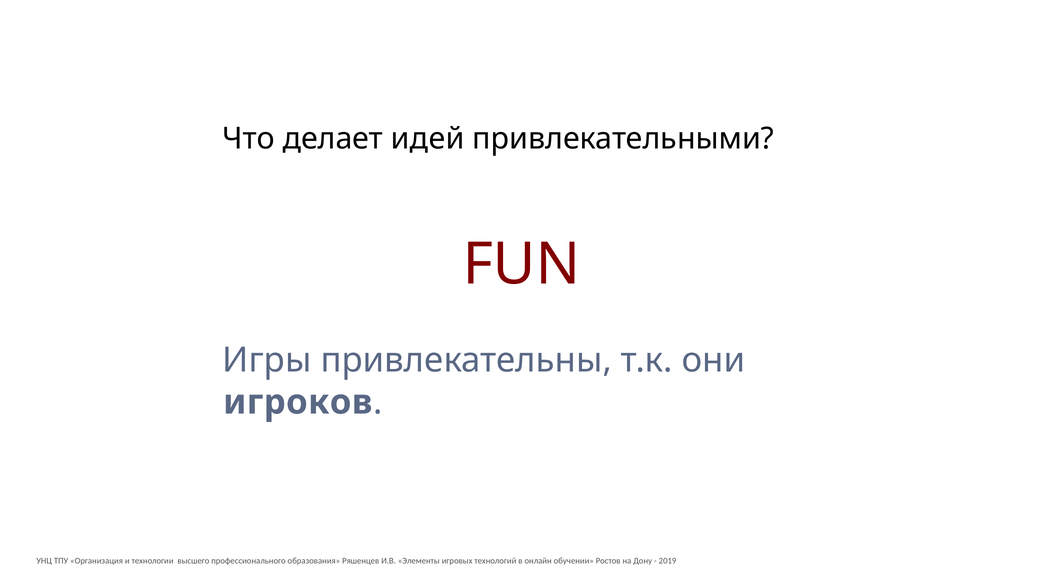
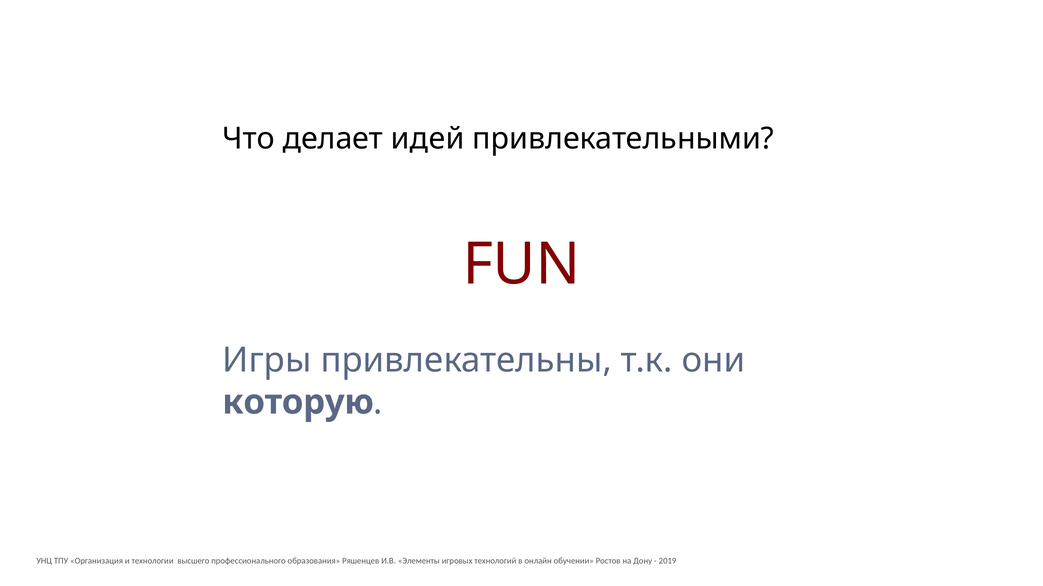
игроков: игроков -> которую
